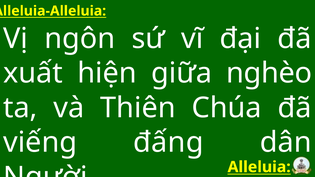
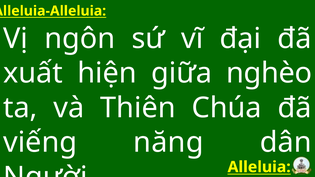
đấng: đấng -> năng
